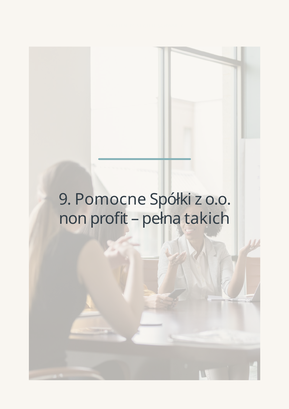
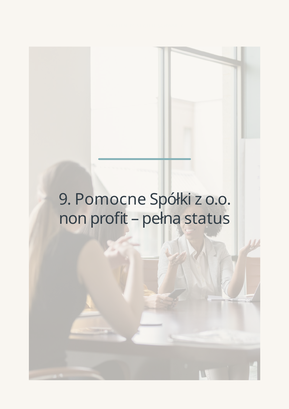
takich: takich -> status
